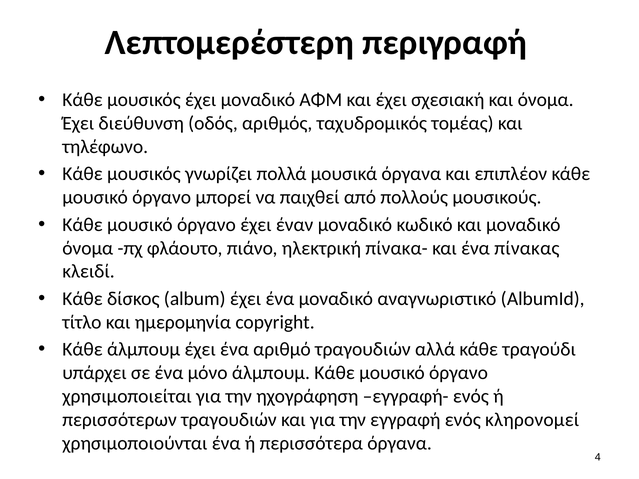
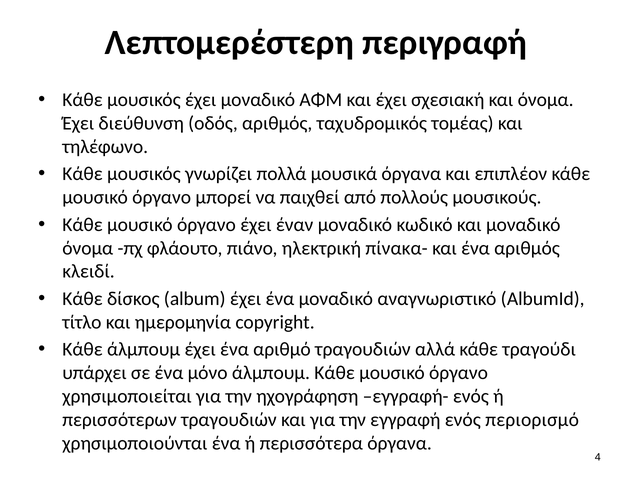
ένα πίνακας: πίνακας -> αριθμός
κληρονομεί: κληρονομεί -> περιορισμό
